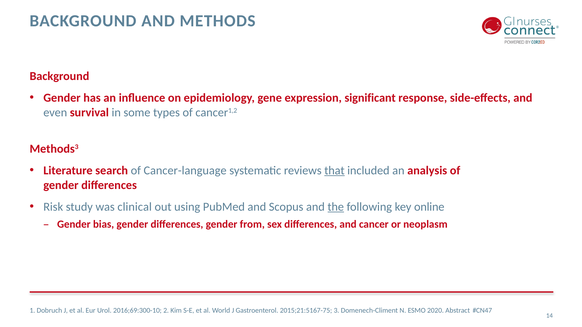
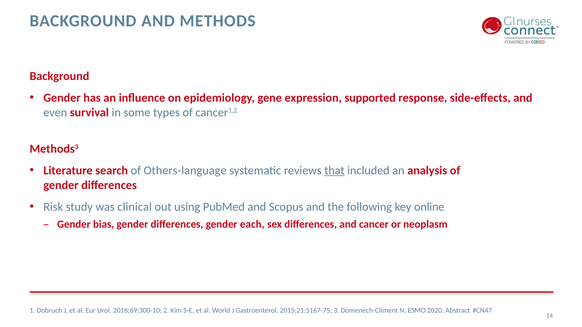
significant: significant -> supported
Cancer-language: Cancer-language -> Others-language
the underline: present -> none
from: from -> each
